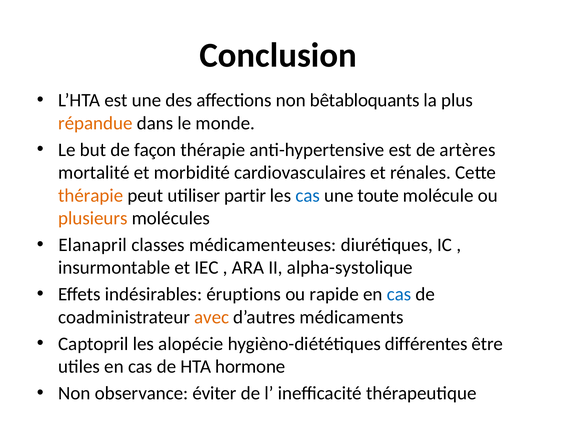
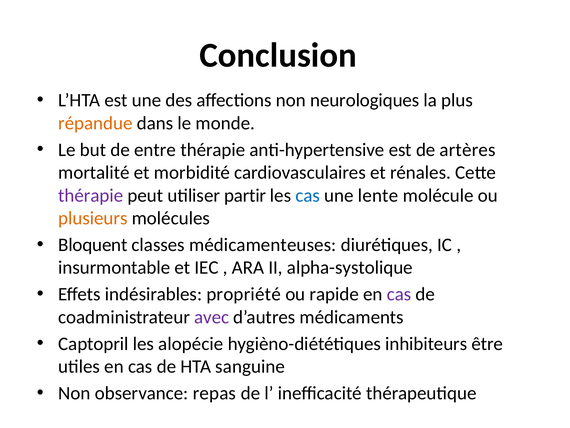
bêtabloquants: bêtabloquants -> neurologiques
façon: façon -> entre
thérapie at (91, 195) colour: orange -> purple
toute: toute -> lente
Elanapril: Elanapril -> Bloquent
éruptions: éruptions -> propriété
cas at (399, 294) colour: blue -> purple
avec colour: orange -> purple
différentes: différentes -> inhibiteurs
hormone: hormone -> sanguine
éviter: éviter -> repas
